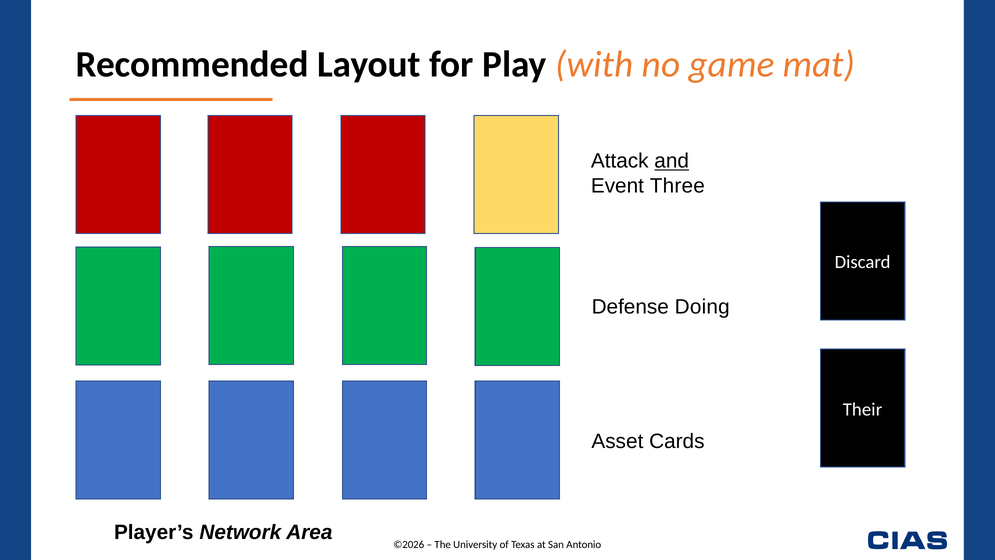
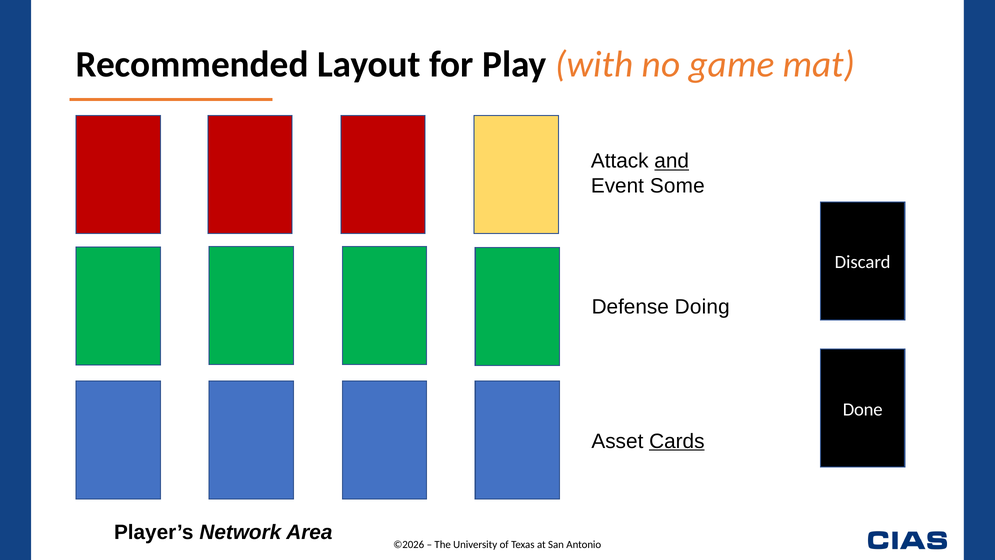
Three: Three -> Some
Their: Their -> Done
Cards underline: none -> present
